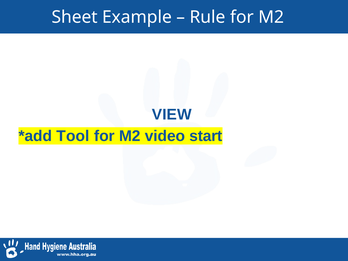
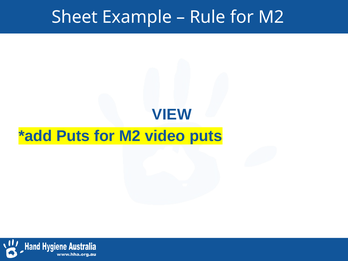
Tool at (73, 136): Tool -> Puts
video start: start -> puts
